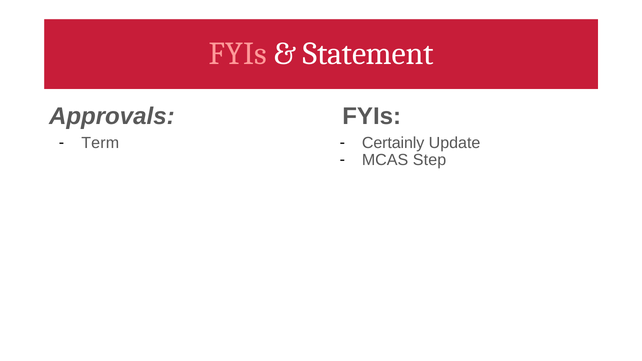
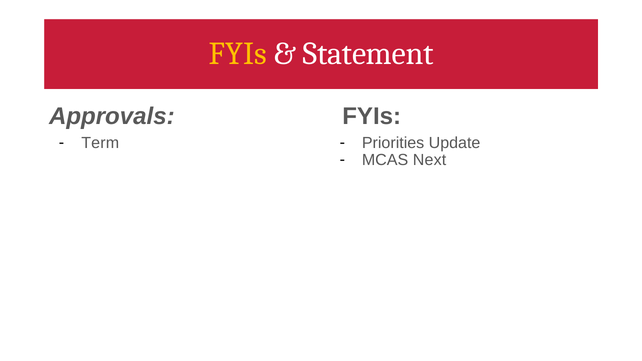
FYIs at (238, 54) colour: pink -> yellow
Certainly: Certainly -> Priorities
Step: Step -> Next
